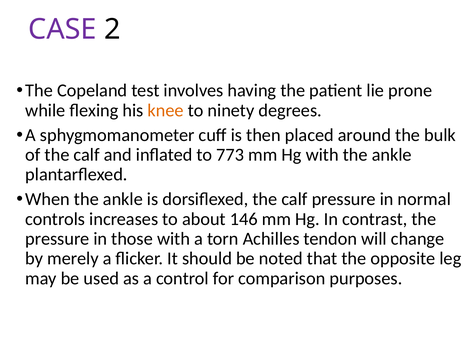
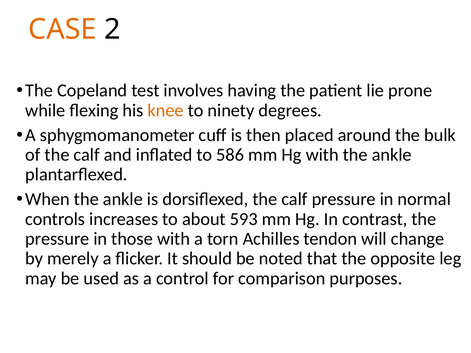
CASE colour: purple -> orange
773: 773 -> 586
146: 146 -> 593
